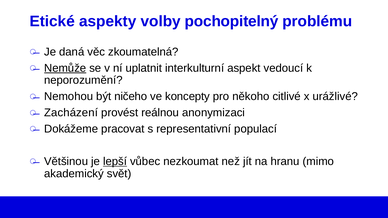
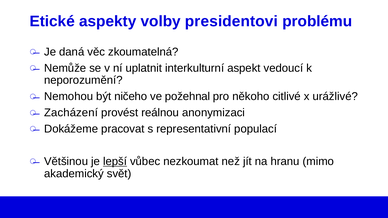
pochopitelný: pochopitelný -> presidentovi
Nemůže underline: present -> none
koncepty: koncepty -> požehnal
